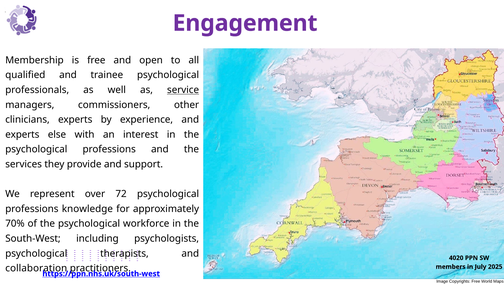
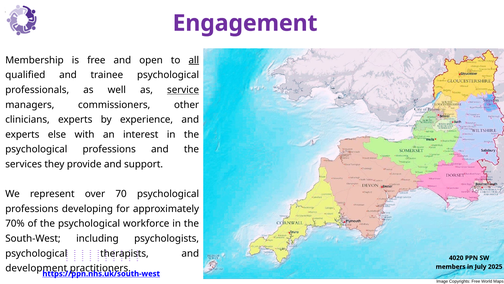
all underline: none -> present
72: 72 -> 70
knowledge: knowledge -> developing
collaboration: collaboration -> development
